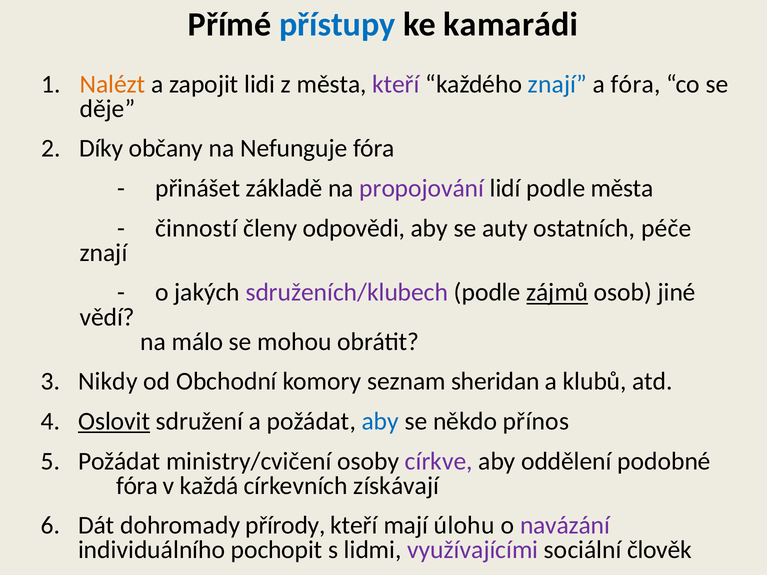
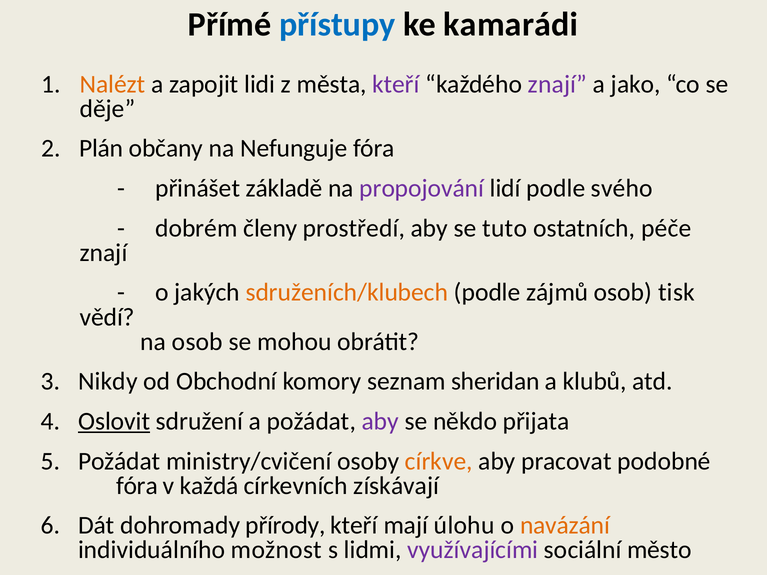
znají at (557, 84) colour: blue -> purple
a fóra: fóra -> jako
Díky: Díky -> Plán
podle města: města -> svého
činností: činností -> dobrém
odpovědi: odpovědi -> prostředí
auty: auty -> tuto
sdruženích/klubech colour: purple -> orange
zájmů underline: present -> none
jiné: jiné -> tisk
na málo: málo -> osob
aby at (380, 421) colour: blue -> purple
přínos: přínos -> přijata
církve colour: purple -> orange
oddělení: oddělení -> pracovat
navázání colour: purple -> orange
pochopit: pochopit -> možnost
člověk: člověk -> město
